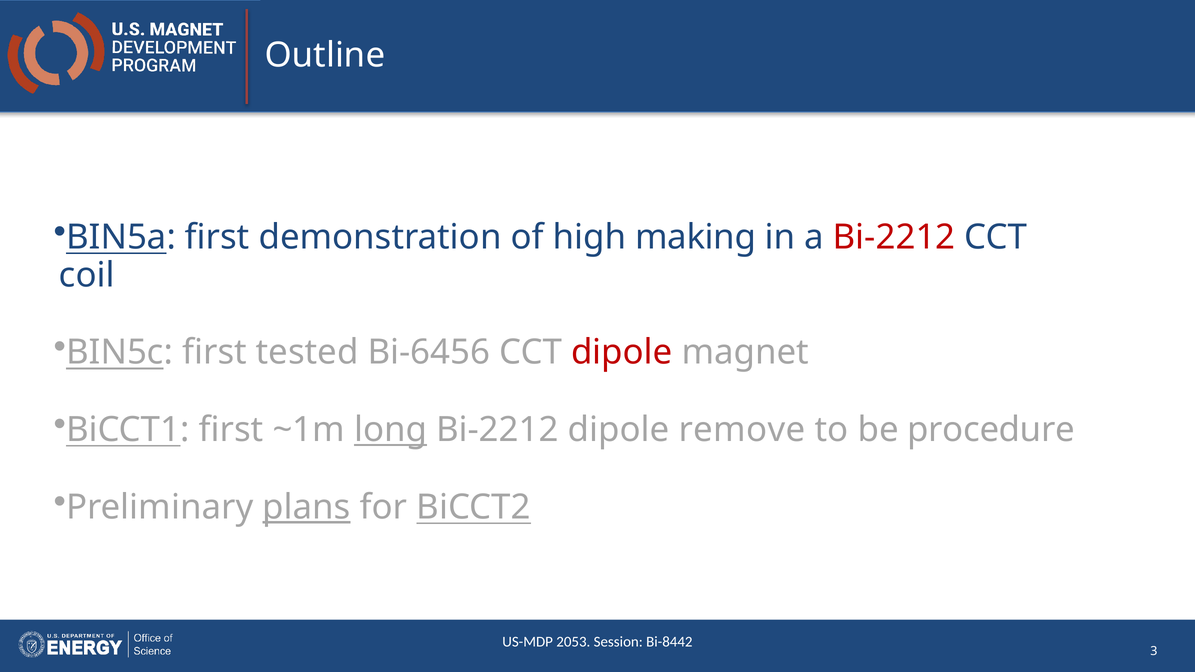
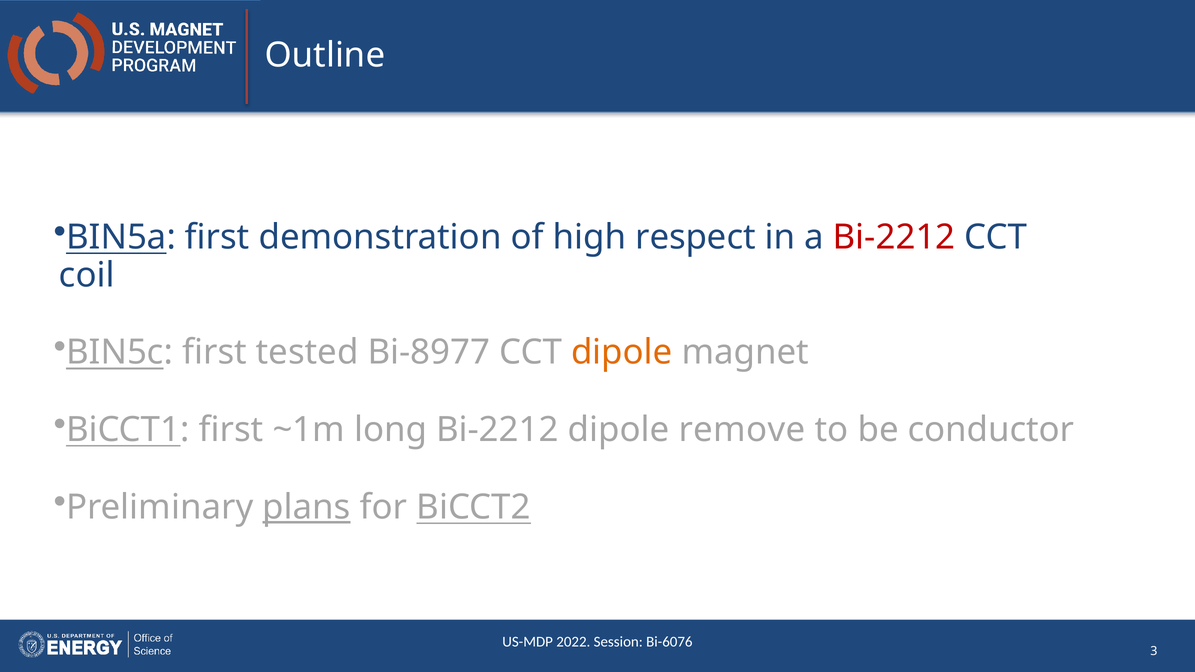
making: making -> respect
Bi-6456: Bi-6456 -> Bi-8977
dipole at (622, 353) colour: red -> orange
long underline: present -> none
procedure: procedure -> conductor
2053: 2053 -> 2022
Bi-8442: Bi-8442 -> Bi-6076
